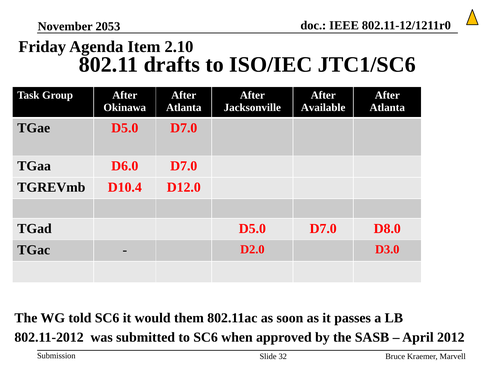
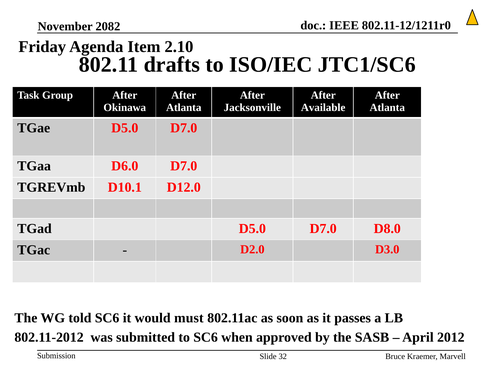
2053: 2053 -> 2082
D10.4: D10.4 -> D10.1
them: them -> must
